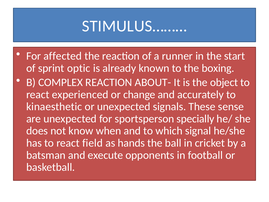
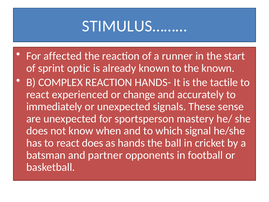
the boxing: boxing -> known
ABOUT-: ABOUT- -> HANDS-
object: object -> tactile
kinaesthetic: kinaesthetic -> immediately
specially: specially -> mastery
react field: field -> does
execute: execute -> partner
